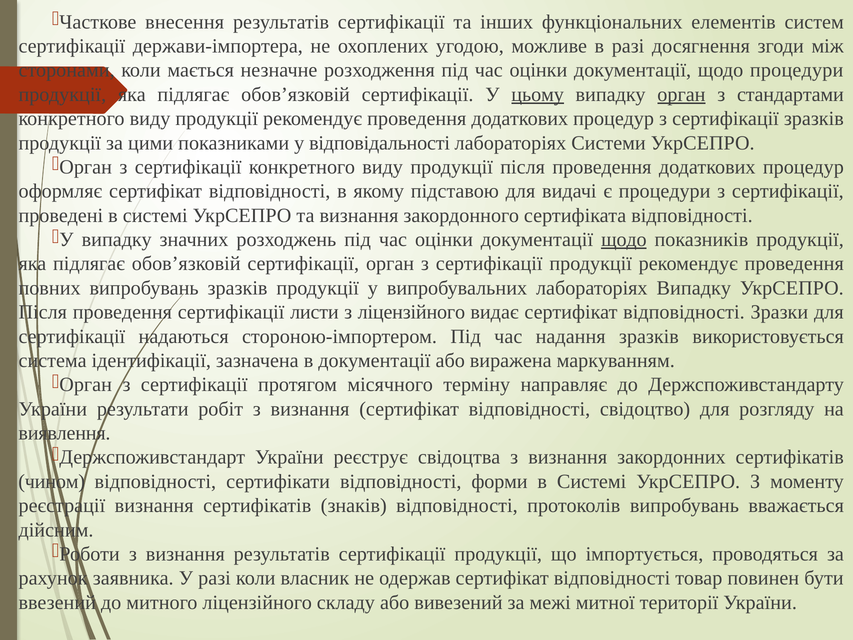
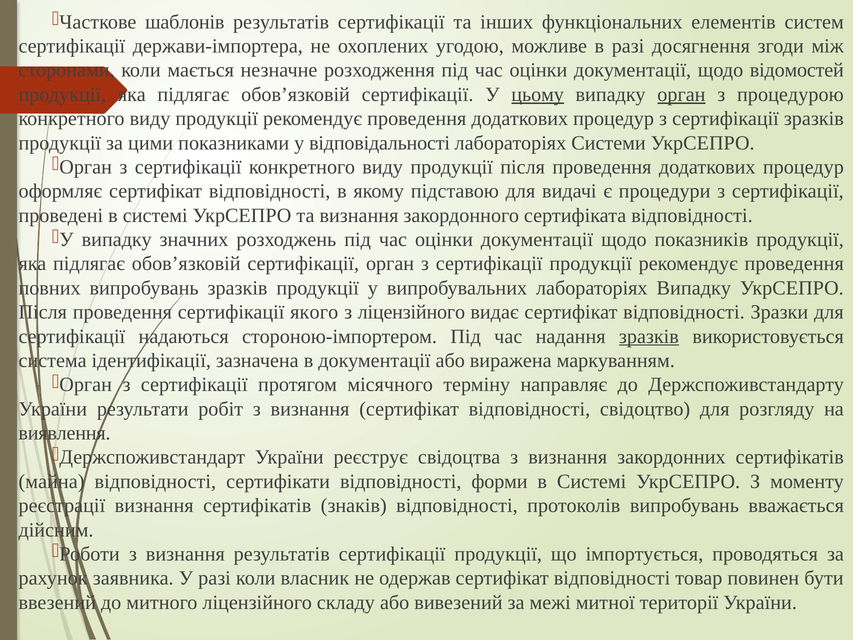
внесення: внесення -> шаблонів
щодо процедури: процедури -> відомостей
стандартами: стандартами -> процедурою
щодо at (624, 240) underline: present -> none
листи: листи -> якого
зразків at (649, 336) underline: none -> present
чином: чином -> майна
